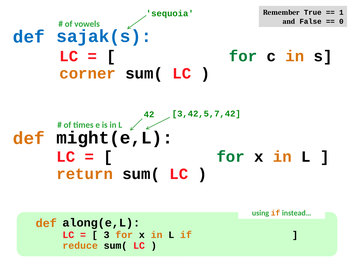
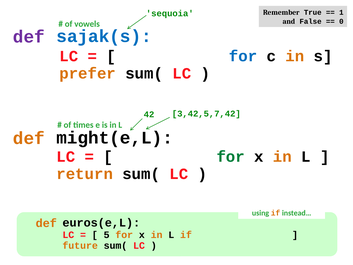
def at (29, 37) colour: blue -> purple
for at (243, 56) colour: green -> blue
corner: corner -> prefer
along(e,L: along(e,L -> euros(e,L
3: 3 -> 5
reduce: reduce -> future
